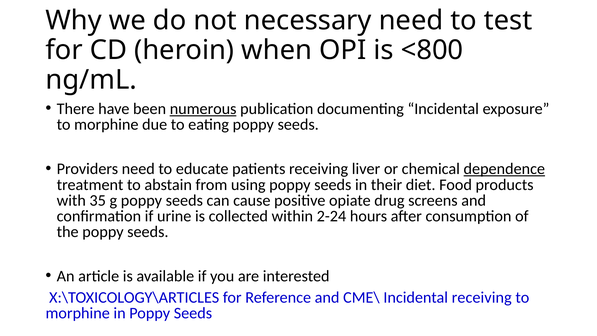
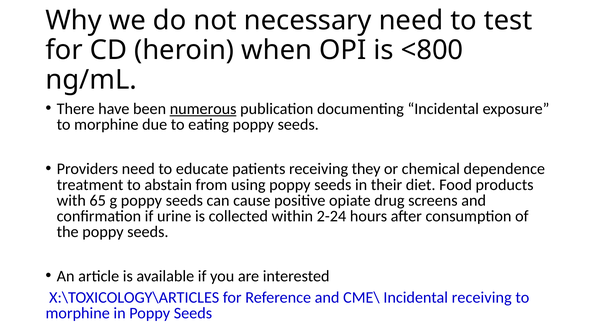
liver: liver -> they
dependence underline: present -> none
35: 35 -> 65
